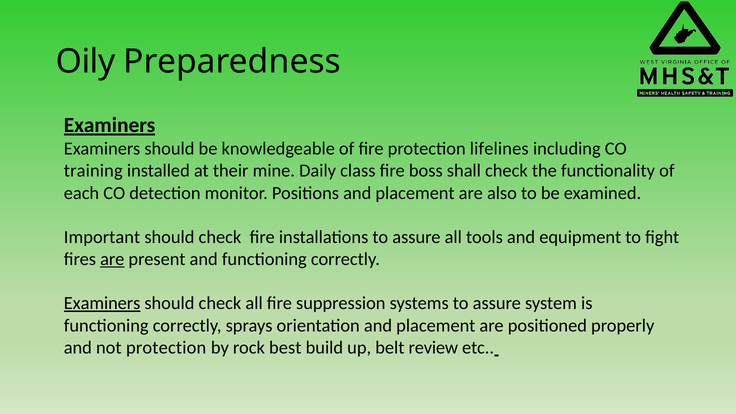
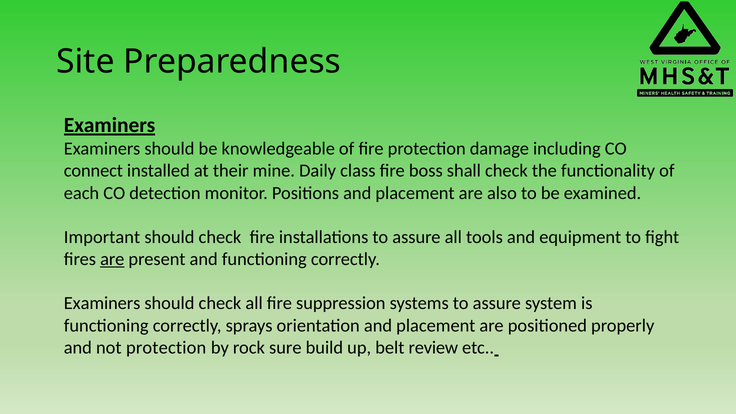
Oily: Oily -> Site
lifelines: lifelines -> damage
training: training -> connect
Examiners at (102, 303) underline: present -> none
best: best -> sure
